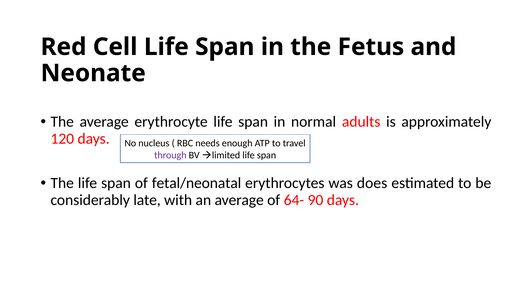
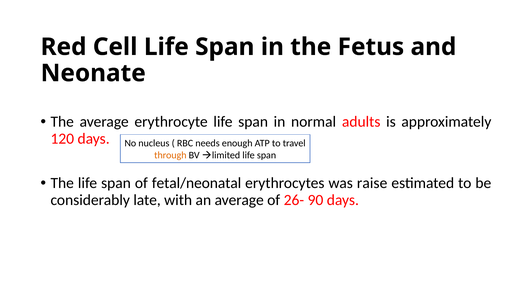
through colour: purple -> orange
does: does -> raise
64-: 64- -> 26-
